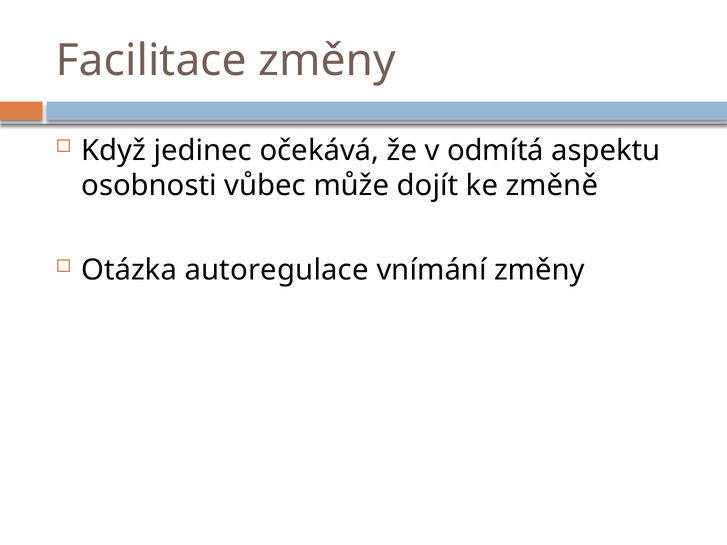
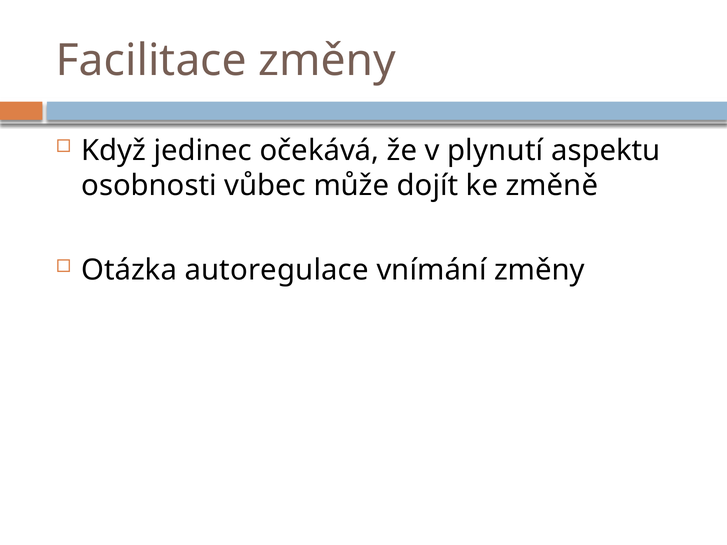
odmítá: odmítá -> plynutí
